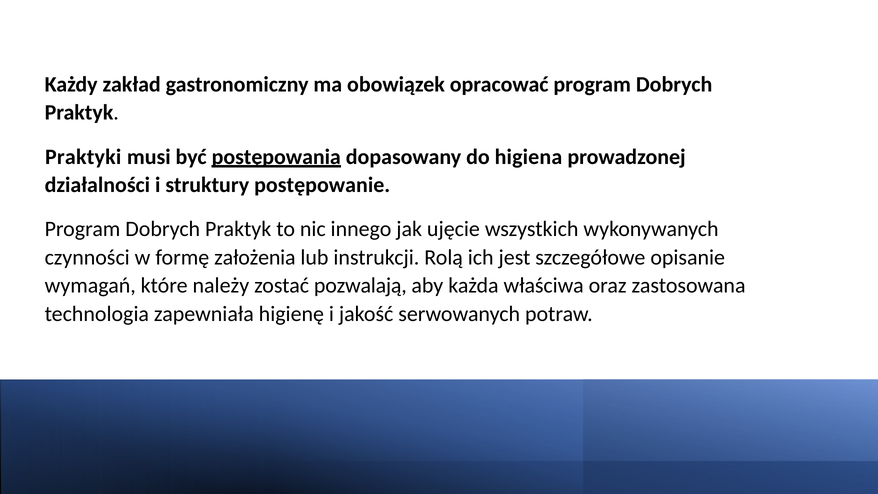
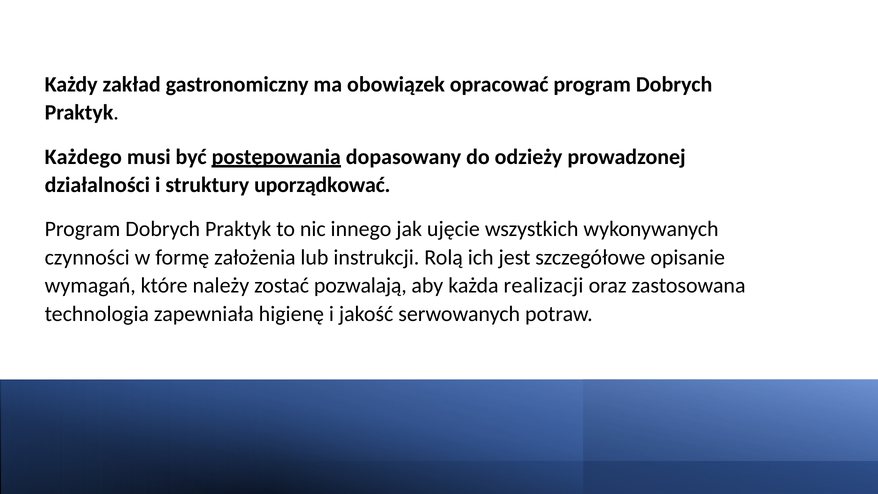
Praktyki: Praktyki -> Każdego
higiena: higiena -> odzieży
postępowanie: postępowanie -> uporządkować
właściwa: właściwa -> realizacji
